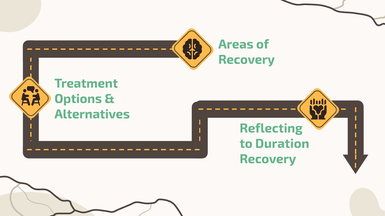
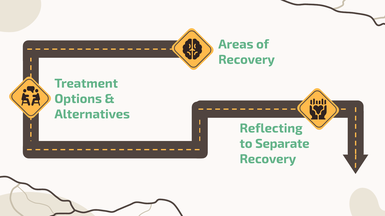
Duration: Duration -> Separate
